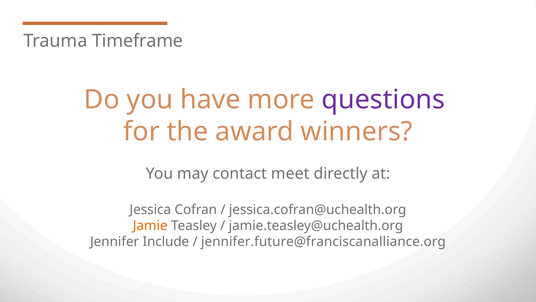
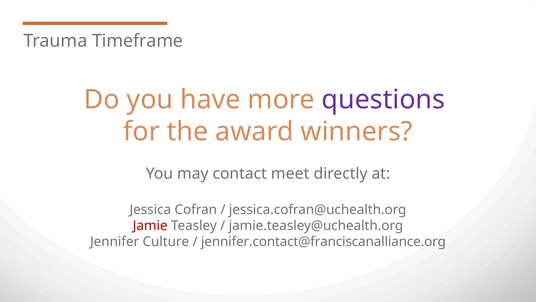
Jamie colour: orange -> red
Include: Include -> Culture
jennifer.future@franciscanalliance.org: jennifer.future@franciscanalliance.org -> jennifer.contact@franciscanalliance.org
